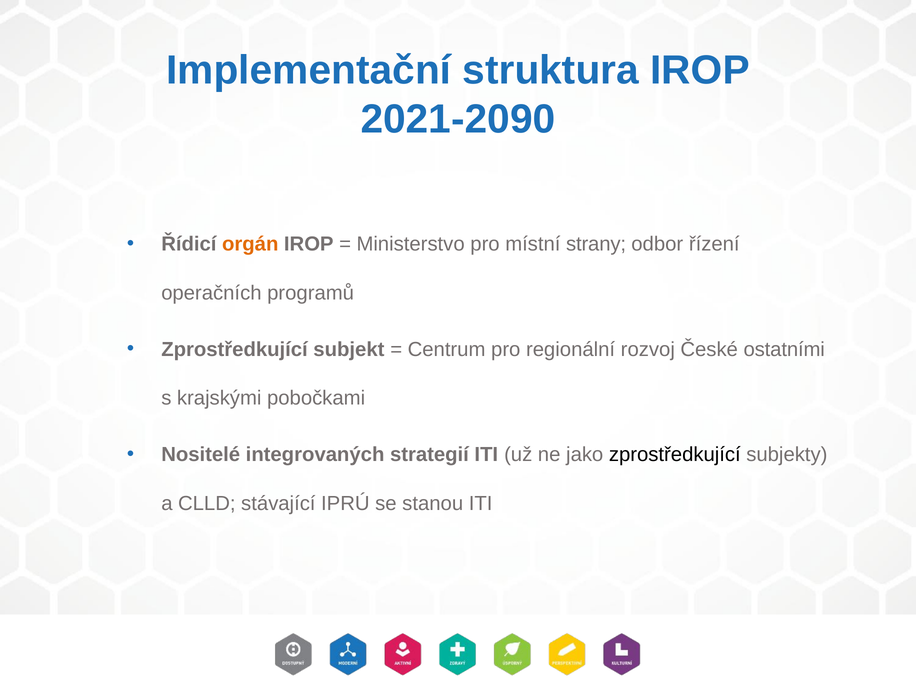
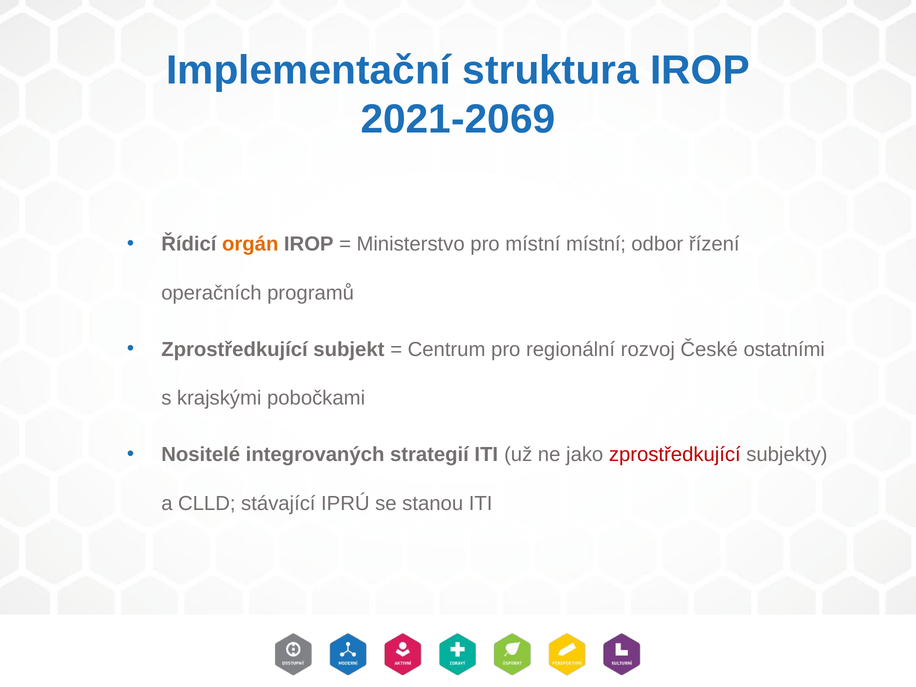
2021-2090: 2021-2090 -> 2021-2069
místní strany: strany -> místní
zprostředkující at (675, 455) colour: black -> red
